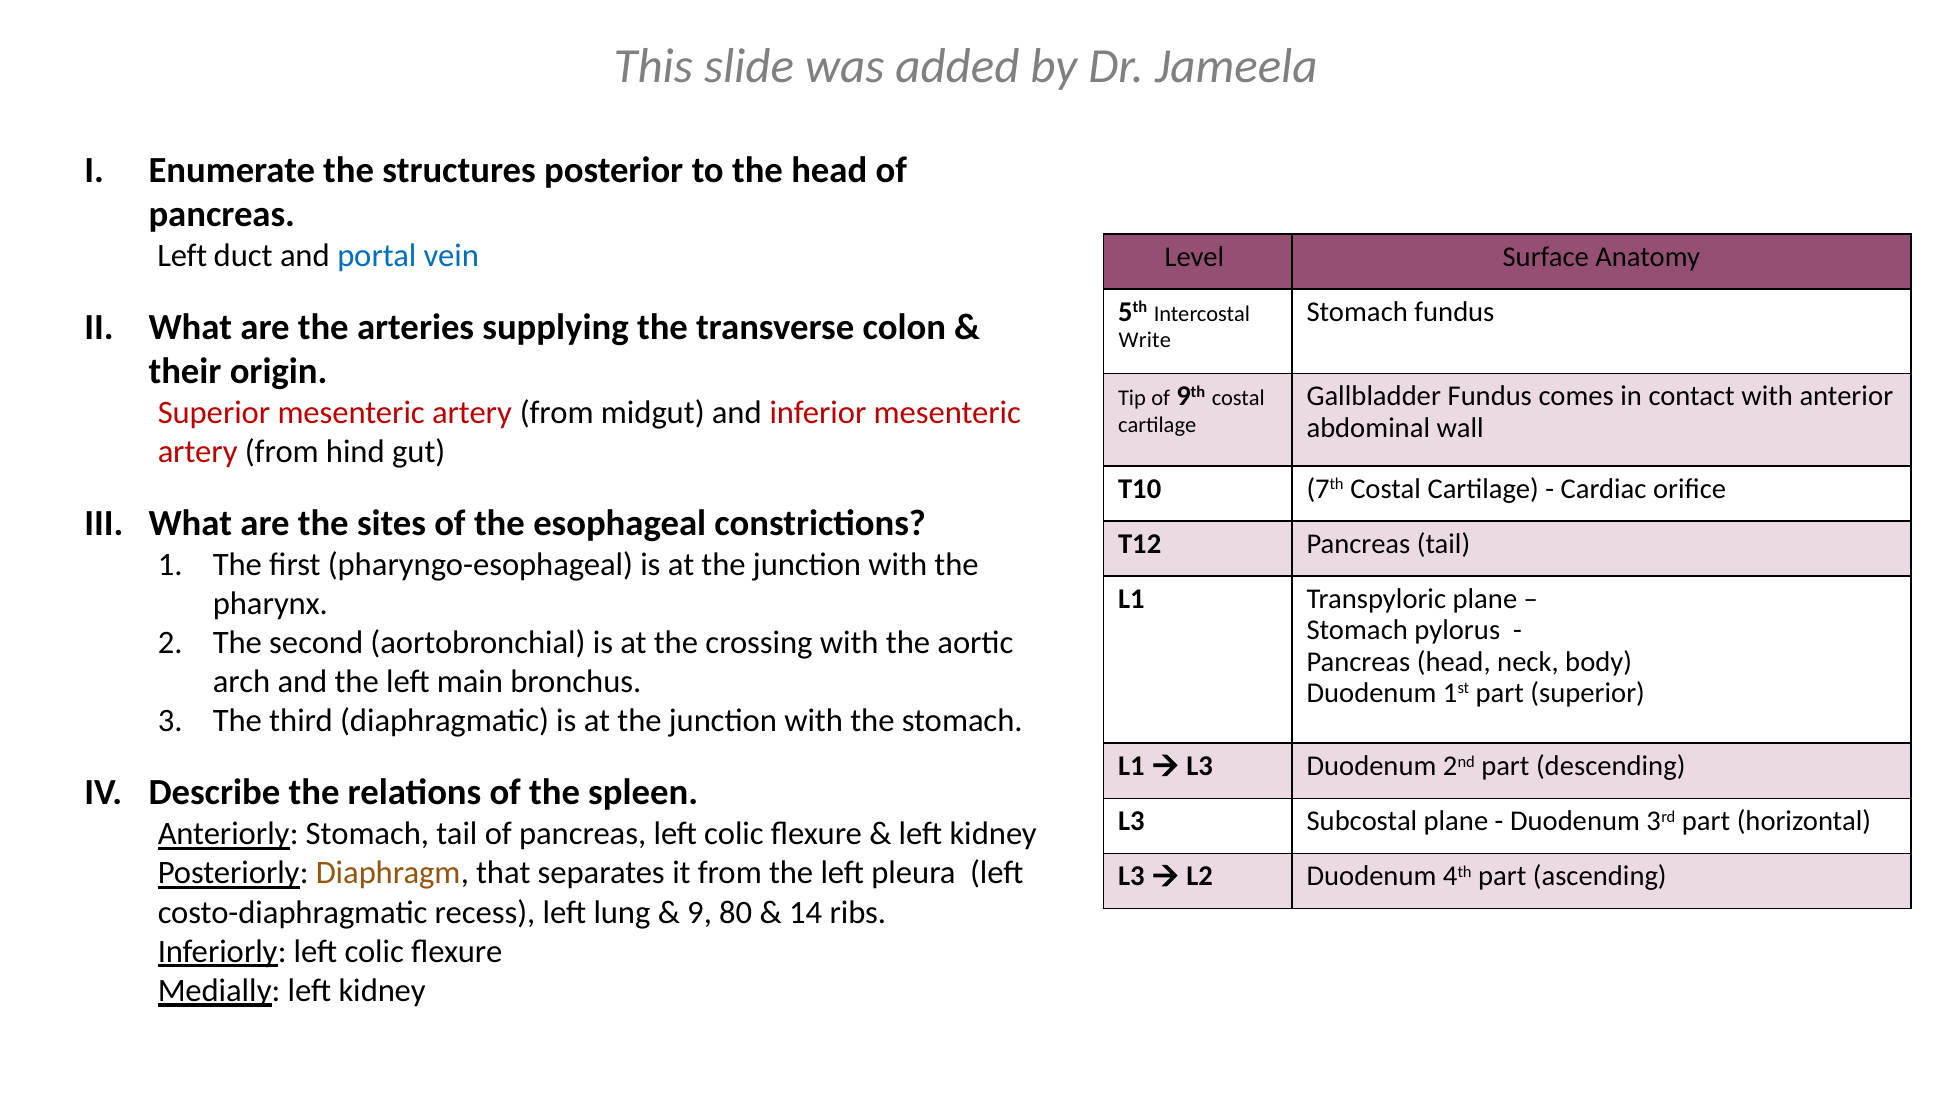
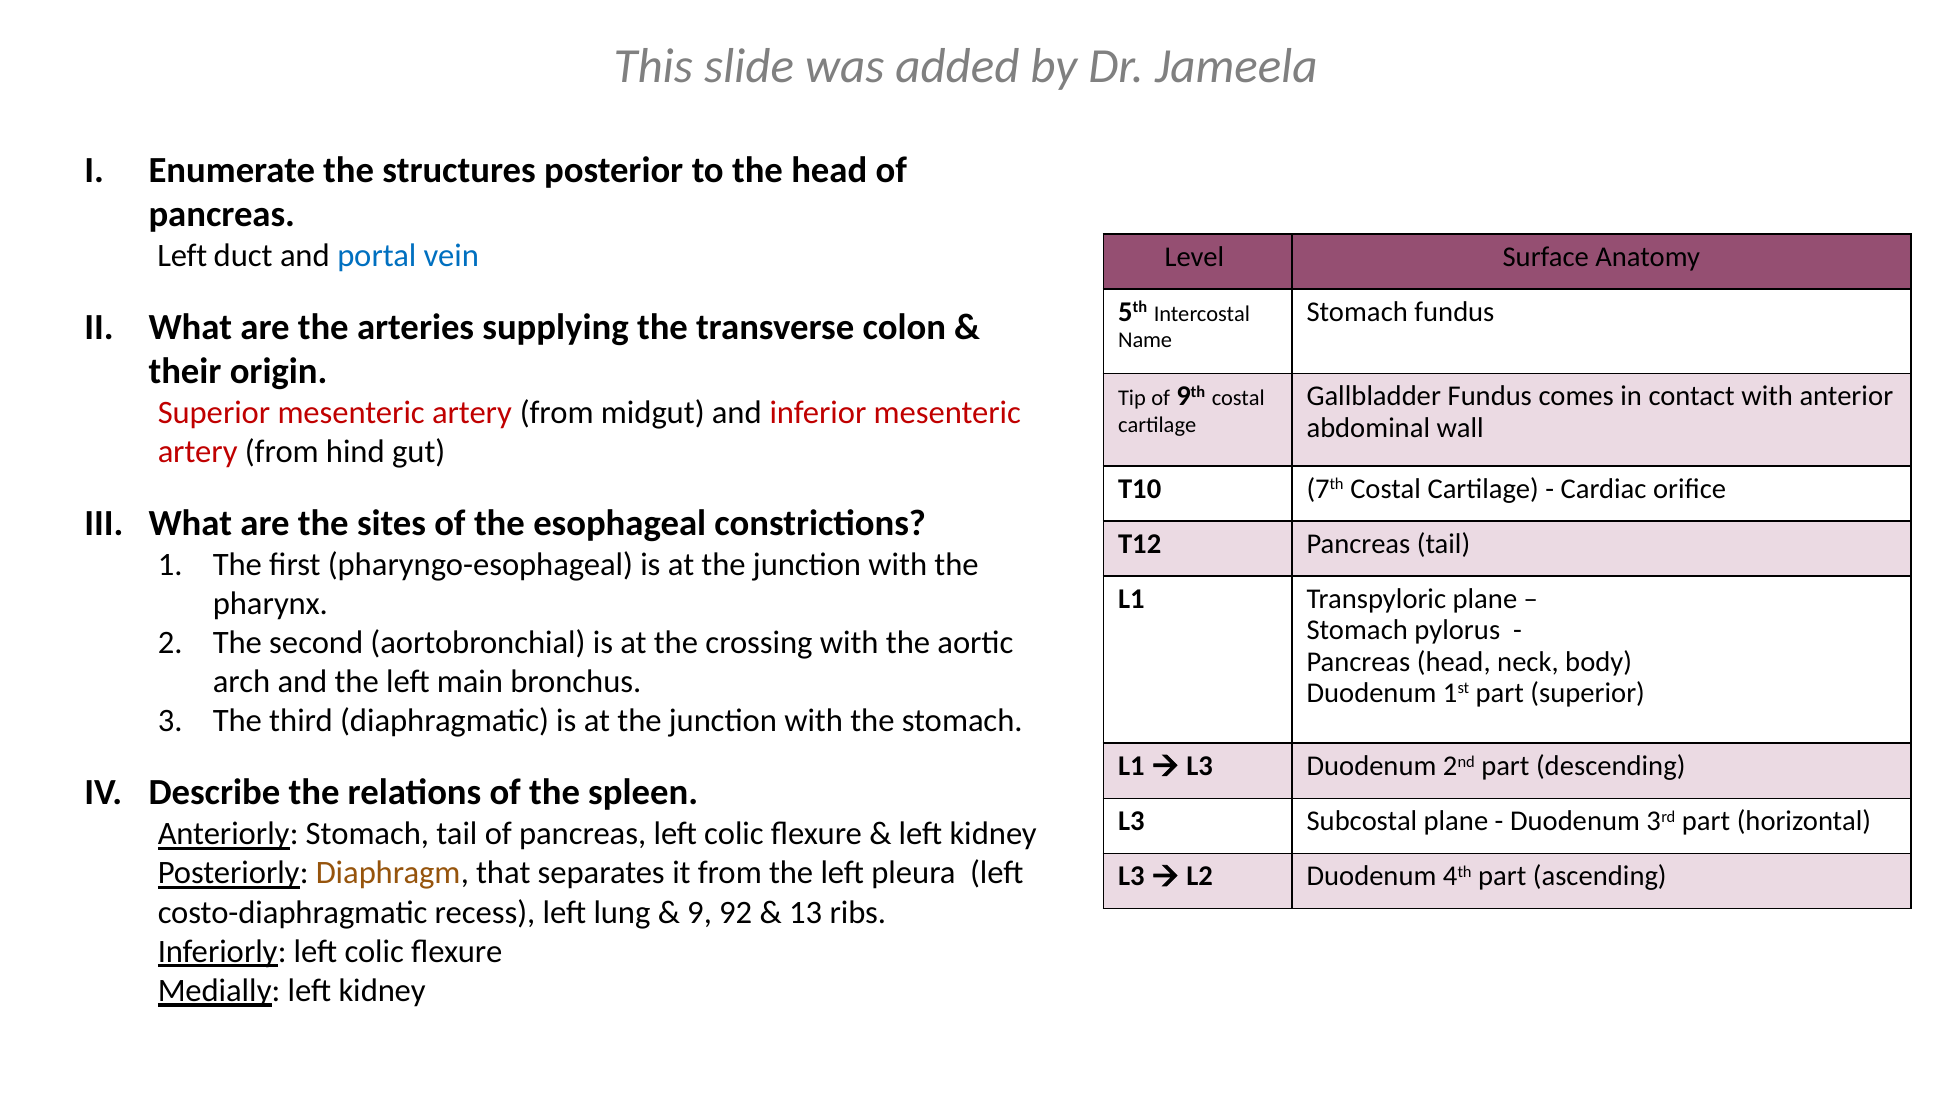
Write: Write -> Name
80: 80 -> 92
14: 14 -> 13
